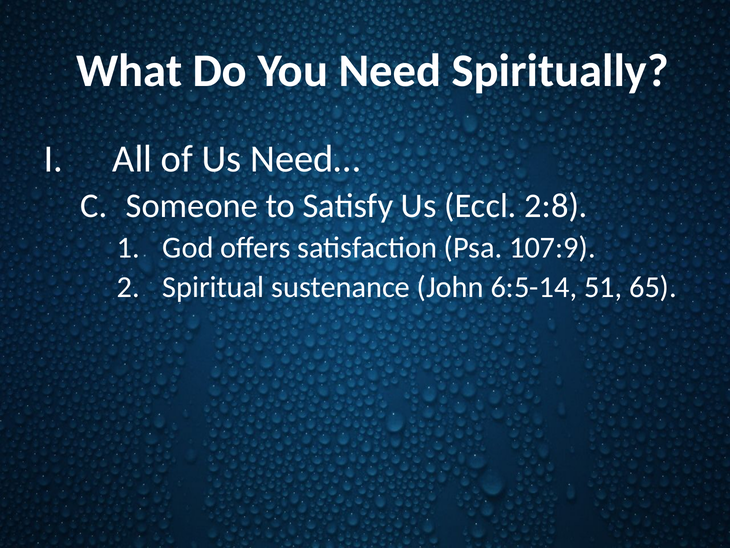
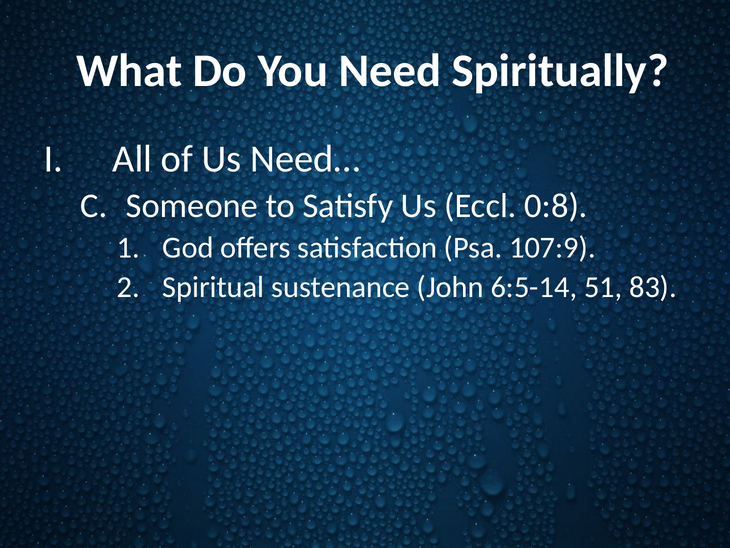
2:8: 2:8 -> 0:8
65: 65 -> 83
